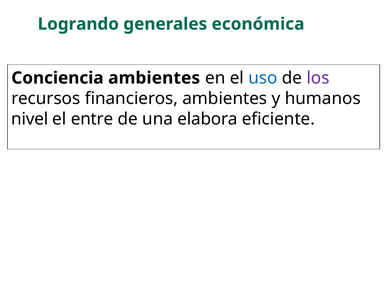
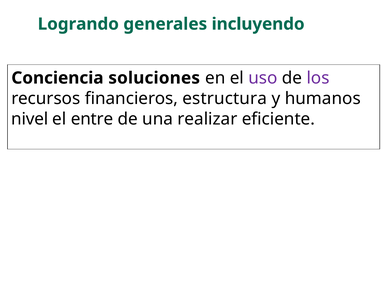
económica: económica -> incluyendo
Conciencia ambientes: ambientes -> soluciones
uso colour: blue -> purple
financieros ambientes: ambientes -> estructura
elabora: elabora -> realizar
